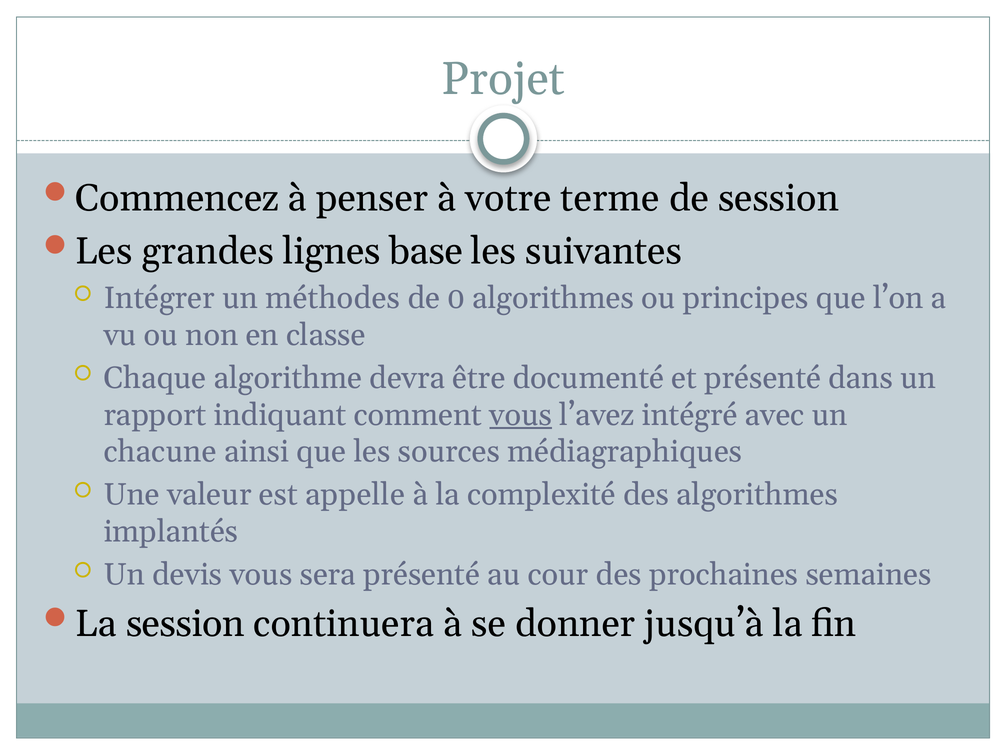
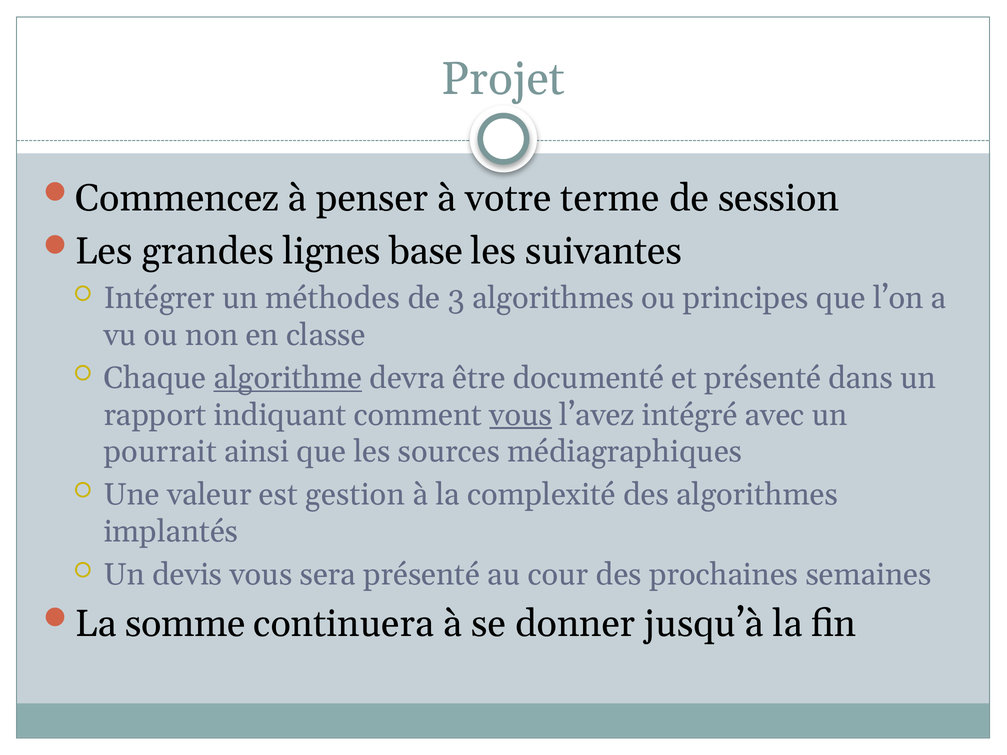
0: 0 -> 3
algorithme underline: none -> present
chacune: chacune -> pourrait
appelle: appelle -> gestion
La session: session -> somme
